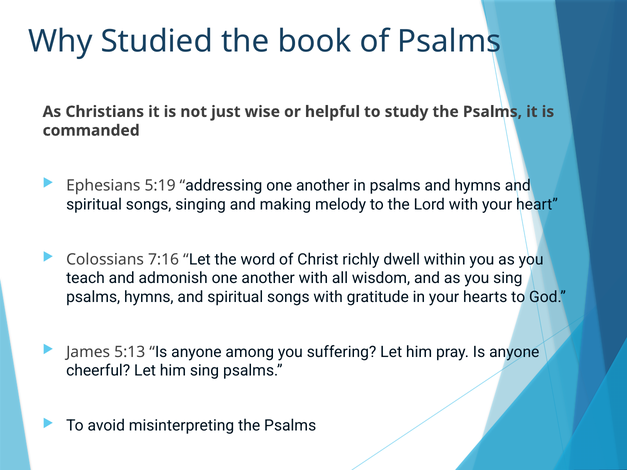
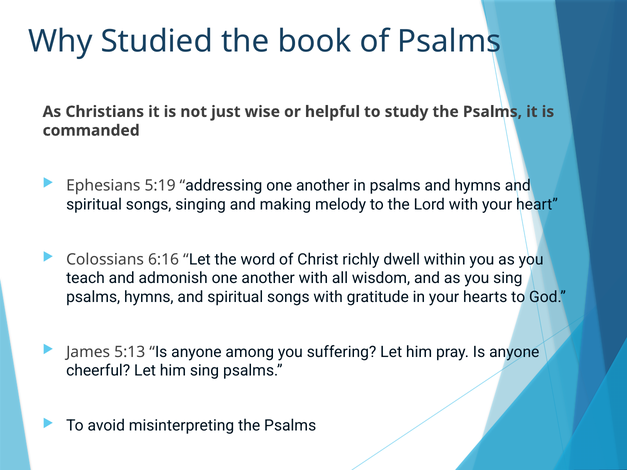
7:16: 7:16 -> 6:16
